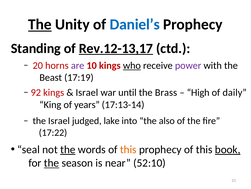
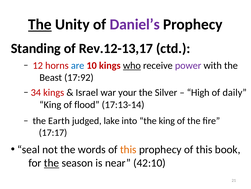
Daniel’s colour: blue -> purple
Rev.12-13,17 underline: present -> none
20: 20 -> 12
are colour: purple -> blue
17:19: 17:19 -> 17:92
92: 92 -> 34
until: until -> your
Brass: Brass -> Silver
years: years -> flood
the Israel: Israel -> Earth
the also: also -> king
17:22: 17:22 -> 17:17
the at (68, 149) underline: present -> none
book underline: present -> none
52:10: 52:10 -> 42:10
